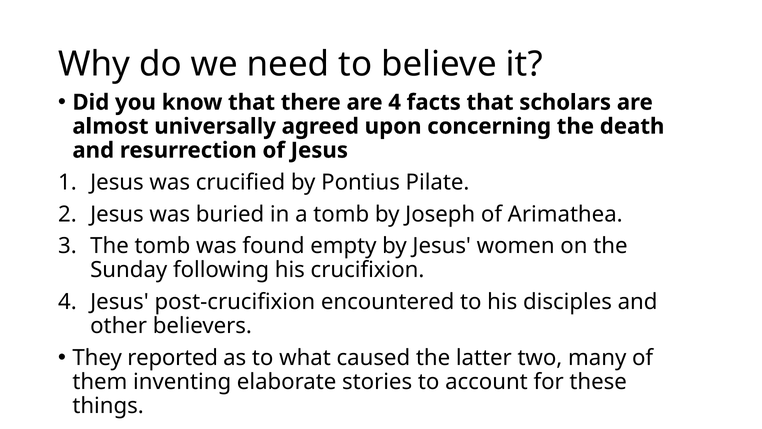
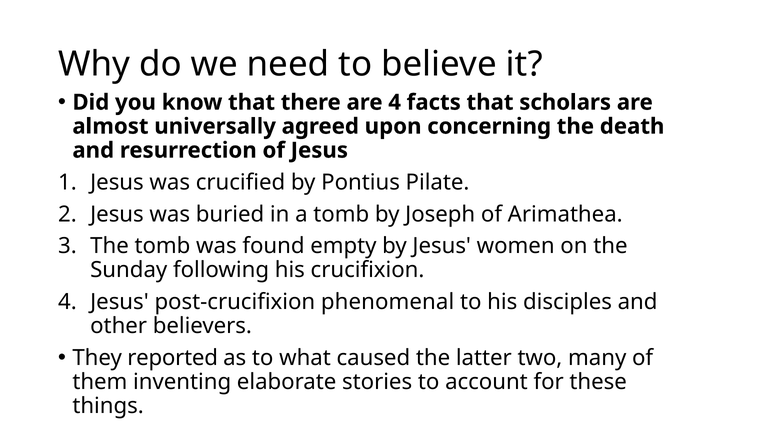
encountered: encountered -> phenomenal
